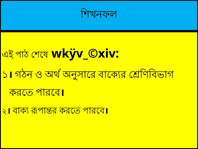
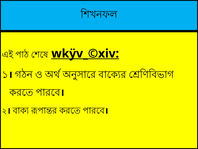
wkÿv_©xiv underline: none -> present
